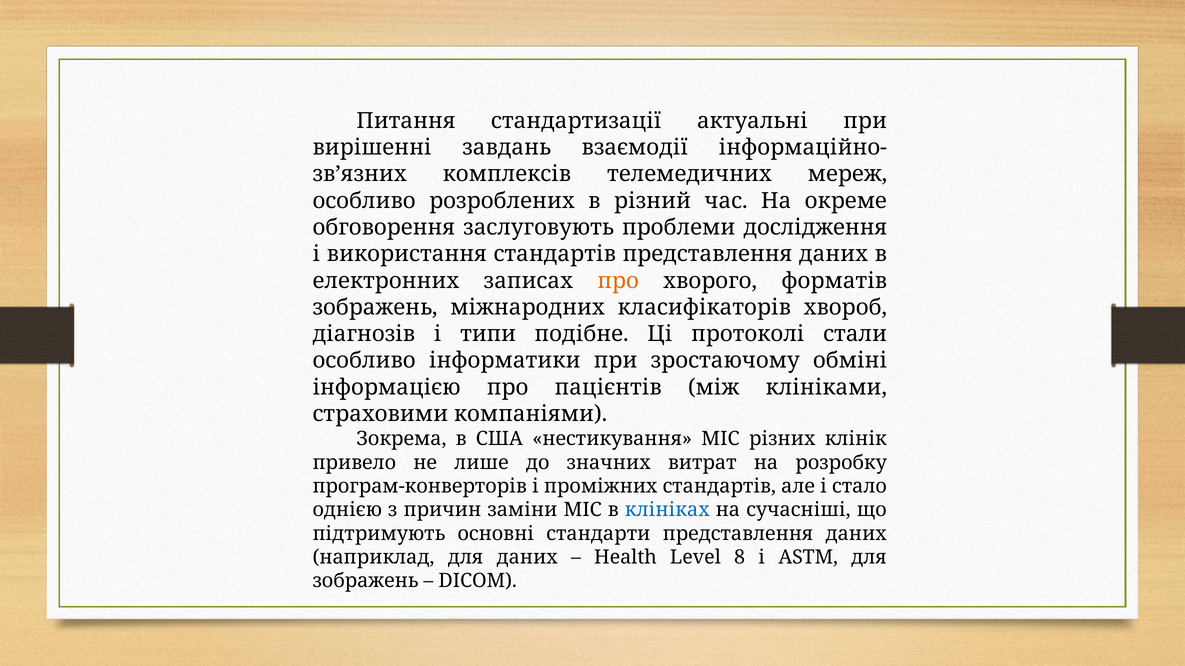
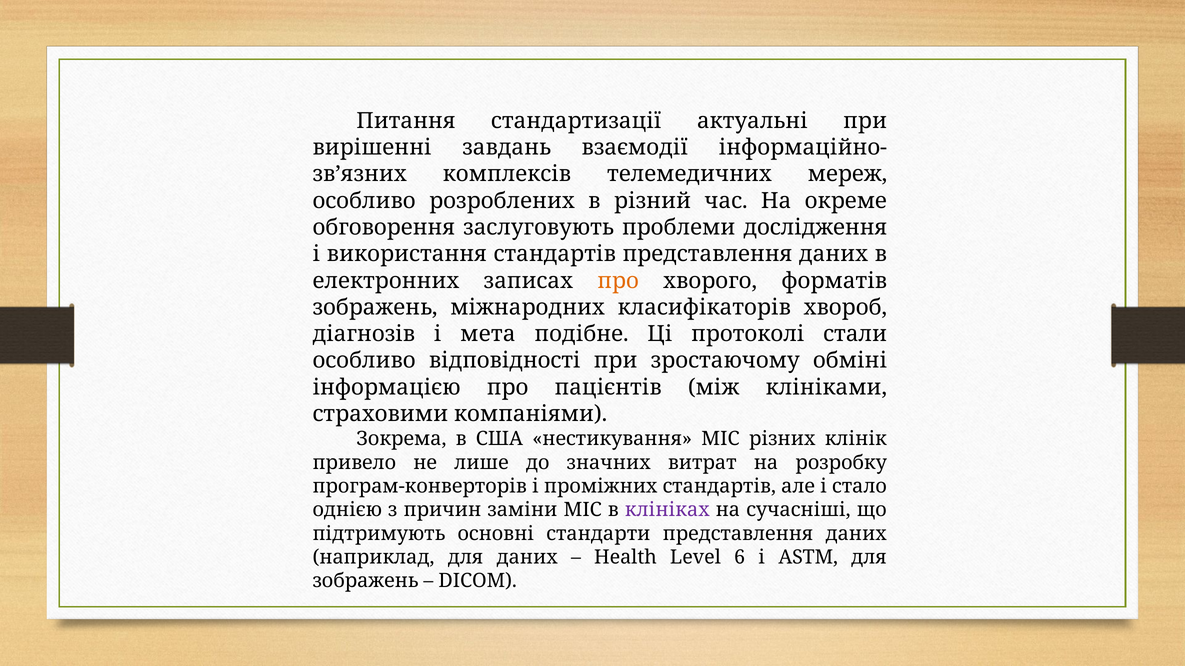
типи: типи -> мета
інформатики: інформатики -> відповідності
клініках colour: blue -> purple
8: 8 -> 6
